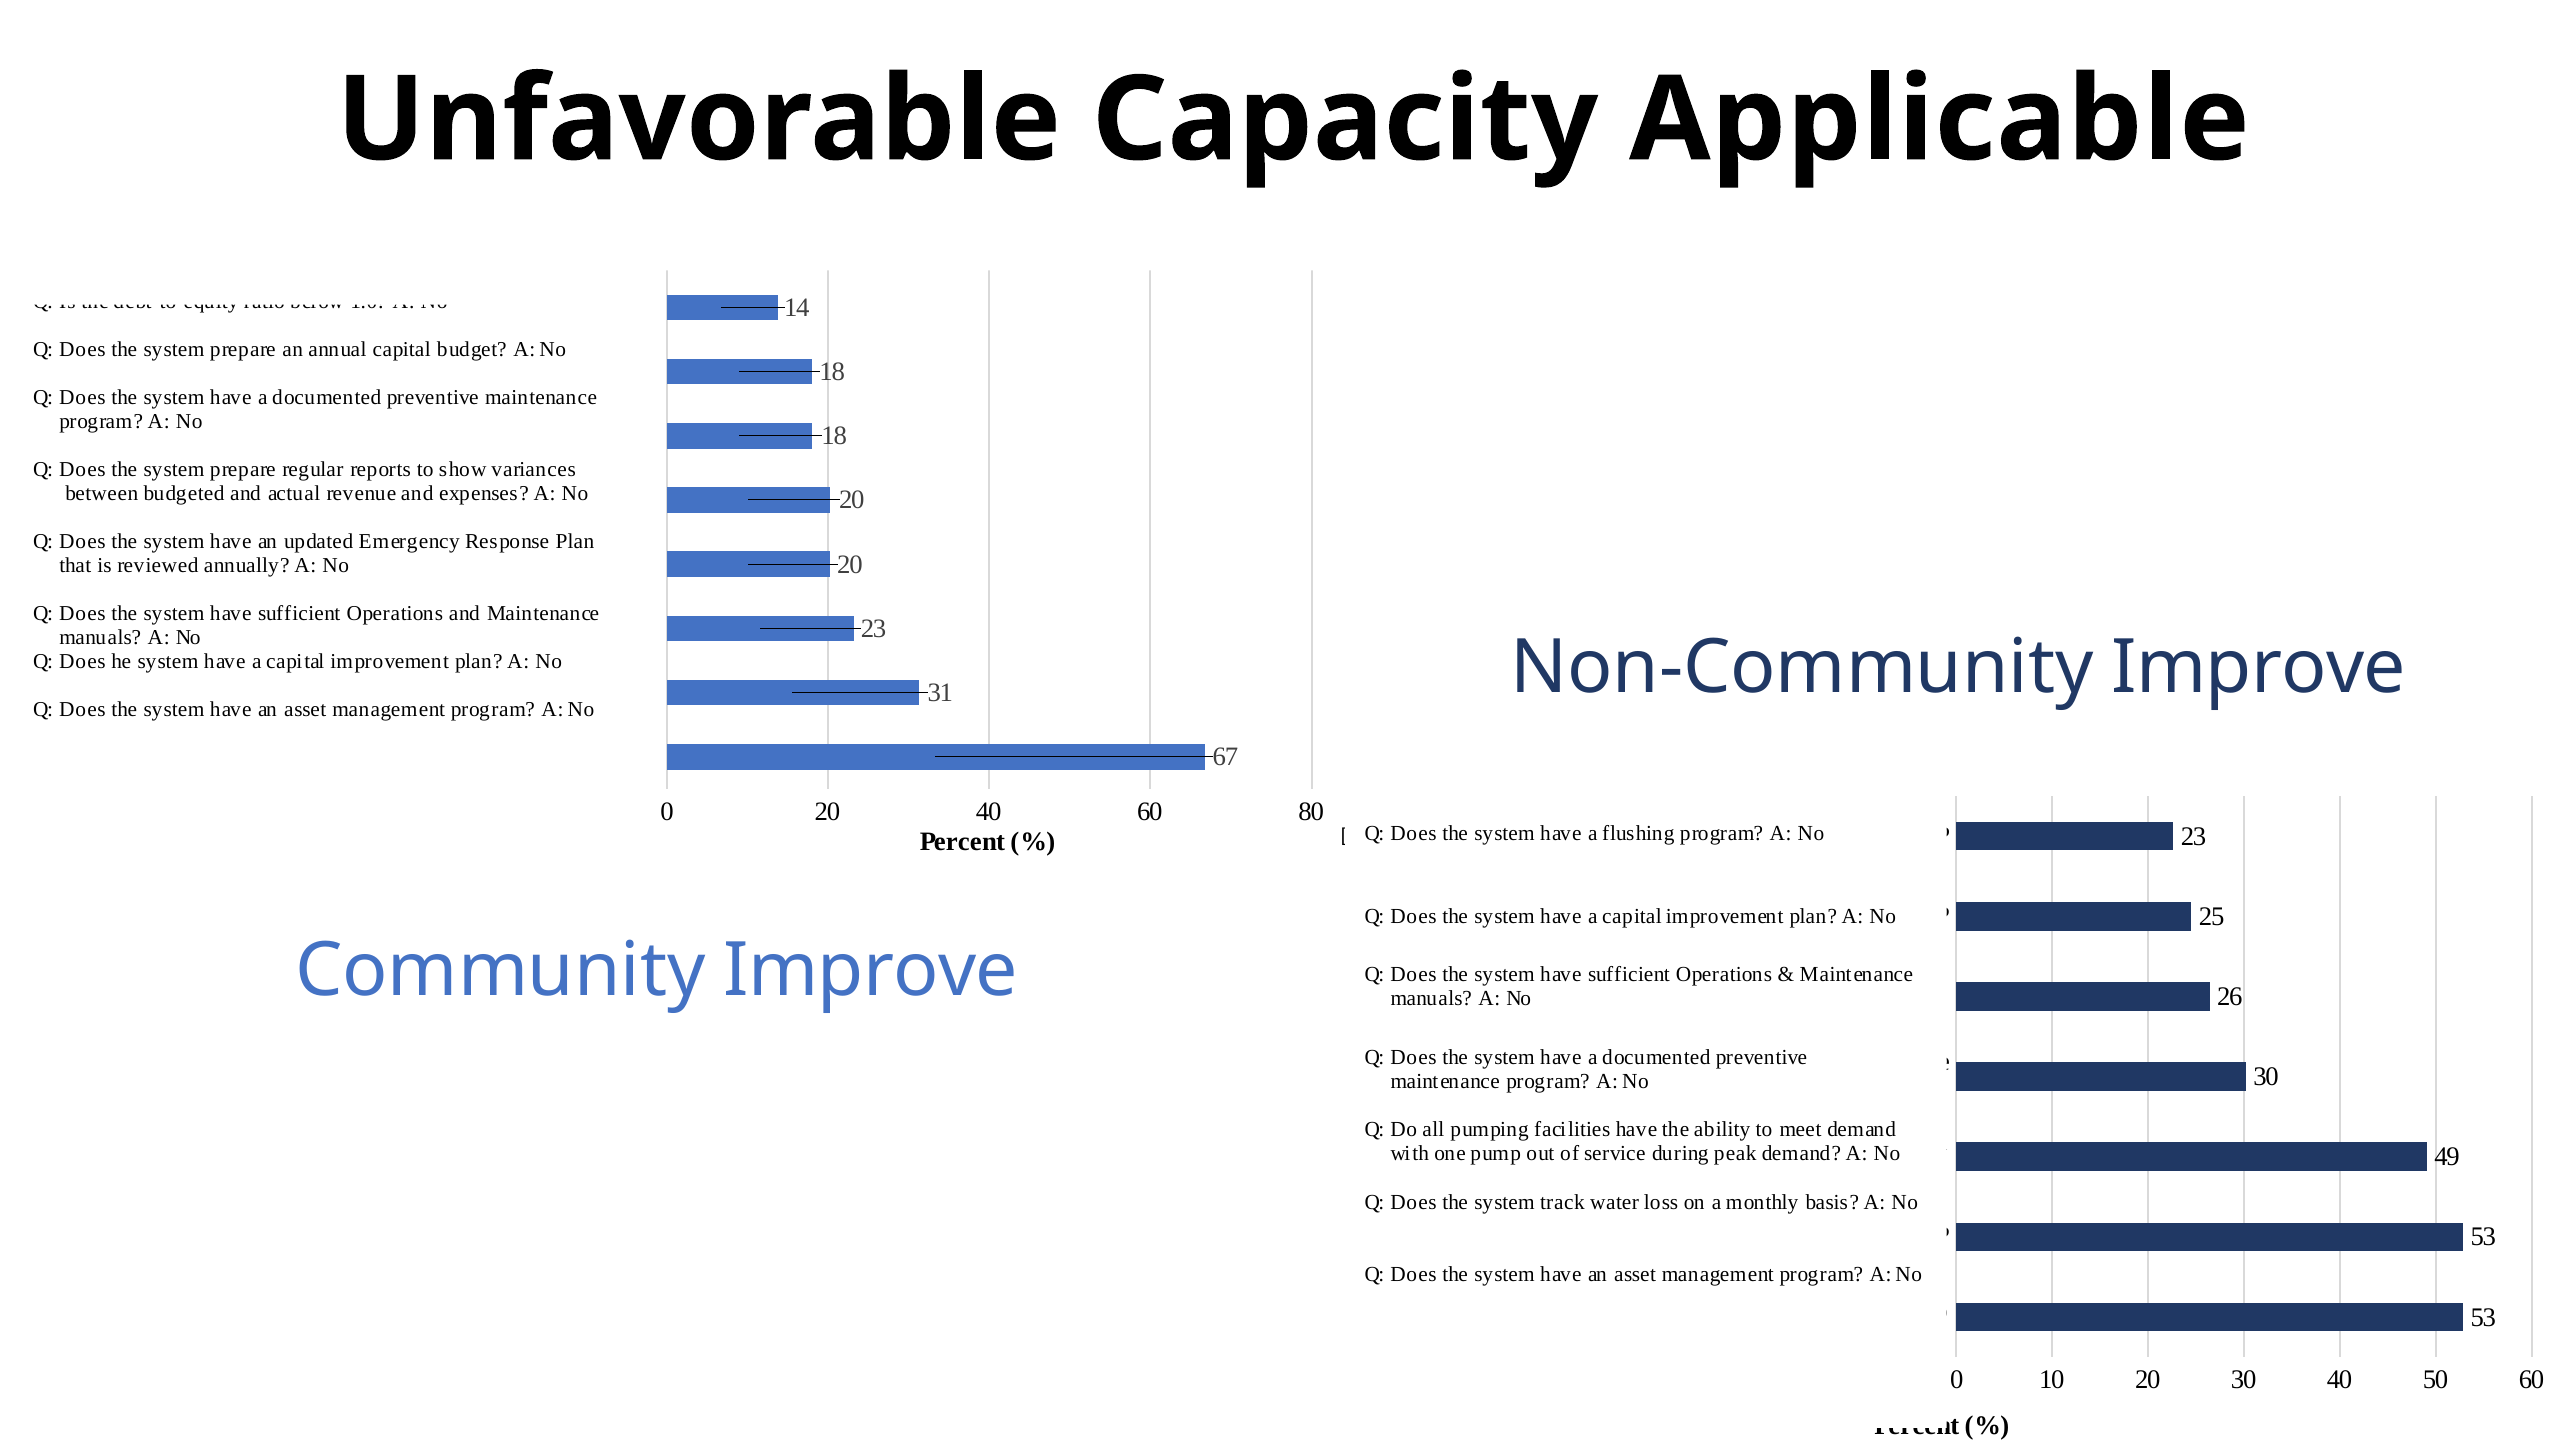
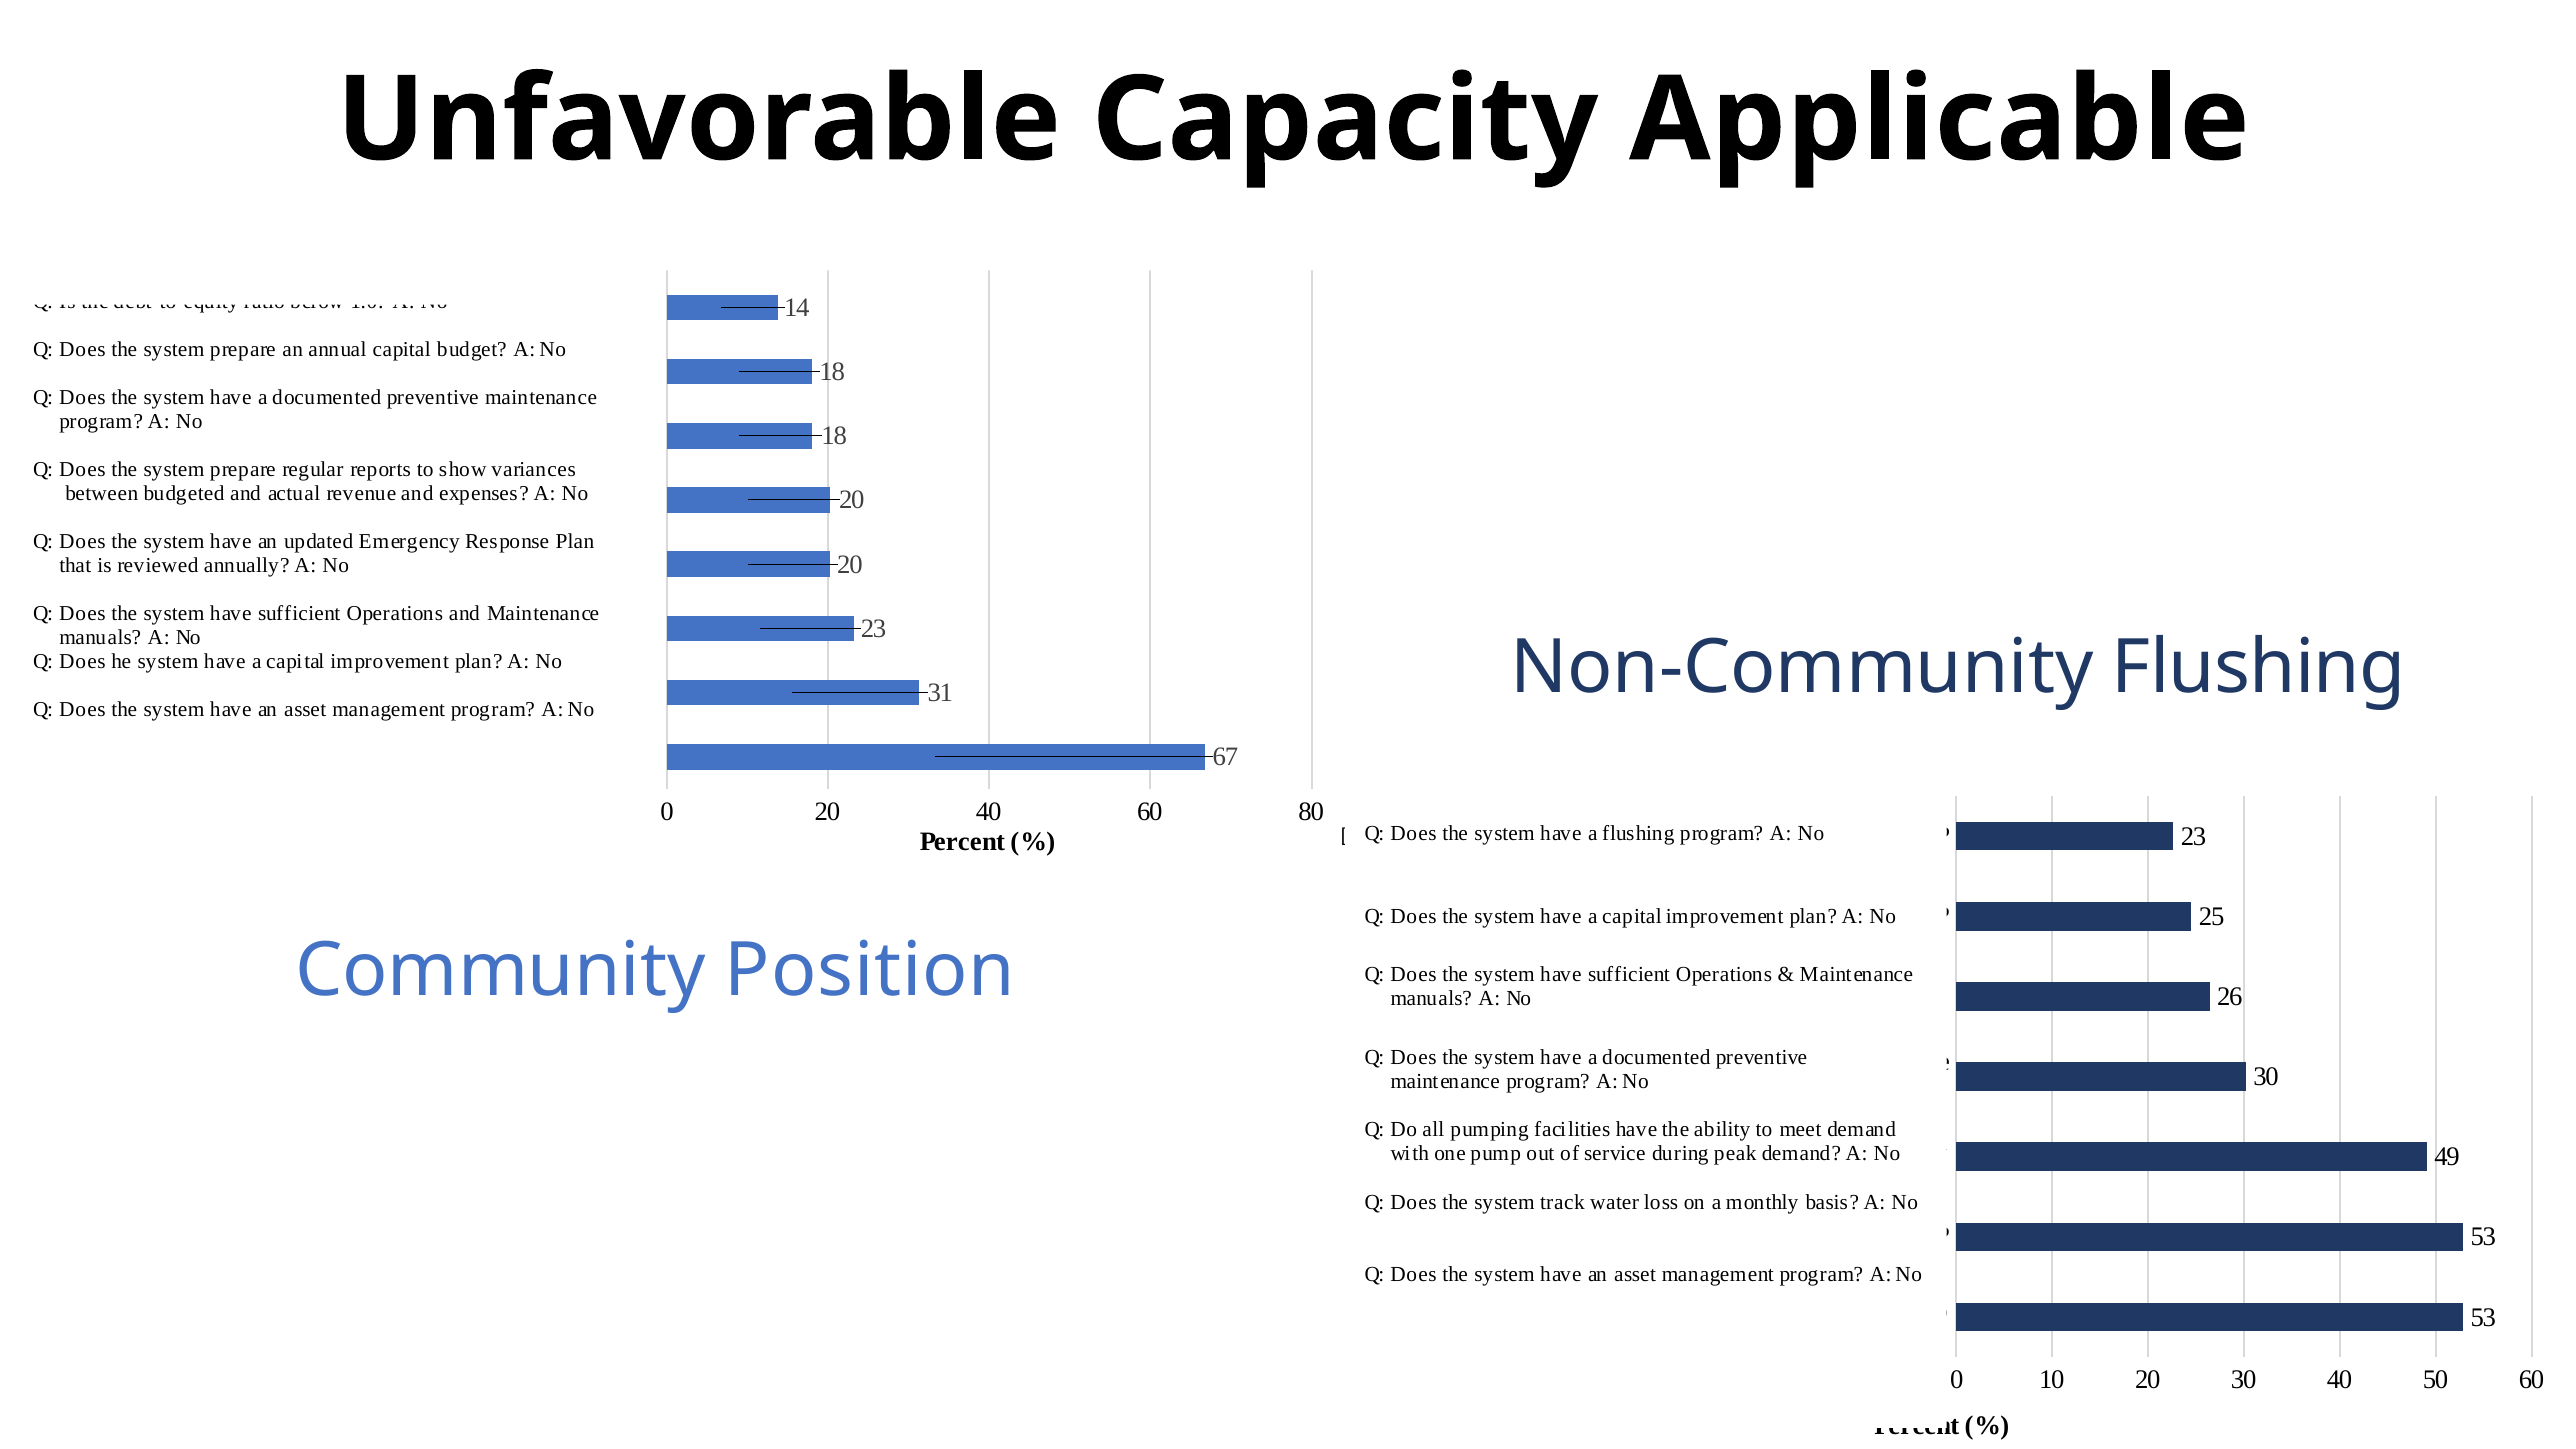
Non-Community Improve: Improve -> Flushing
Community Improve: Improve -> Position
